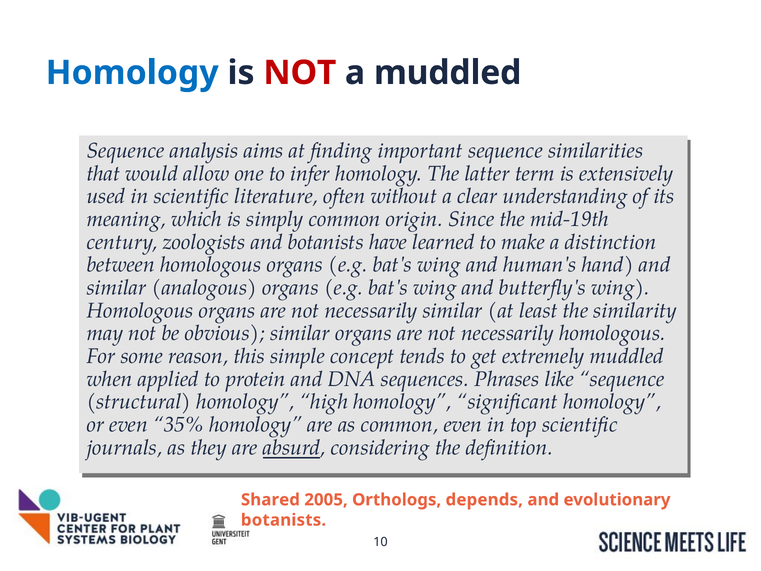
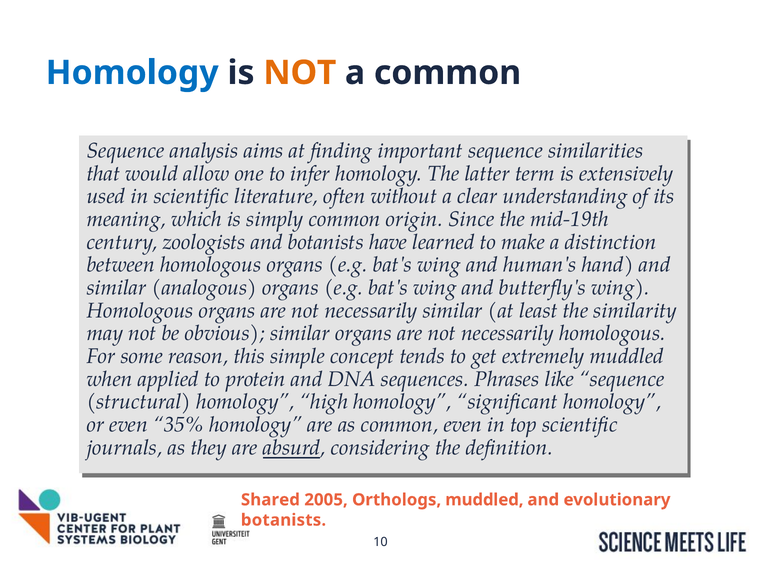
NOT at (300, 73) colour: red -> orange
a muddled: muddled -> common
Orthologs depends: depends -> muddled
